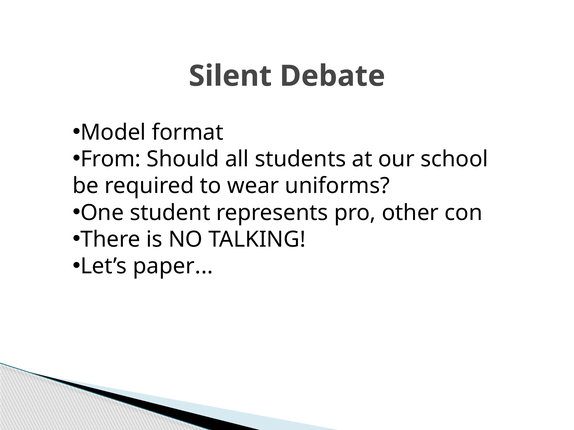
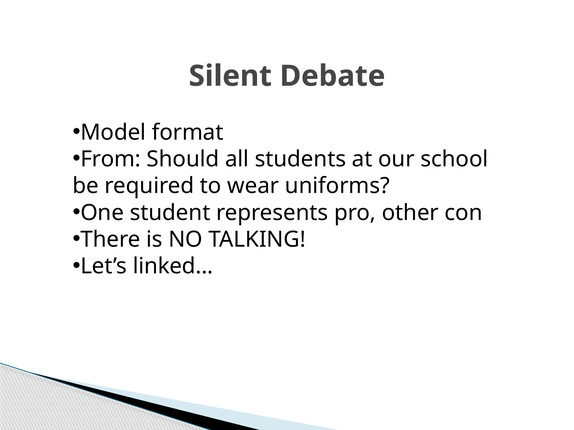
paper: paper -> linked
